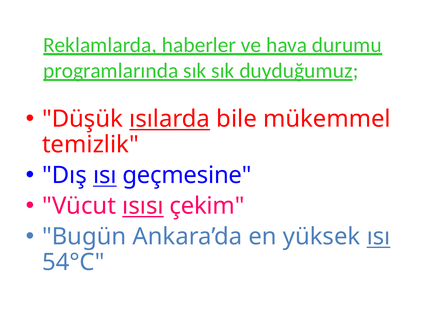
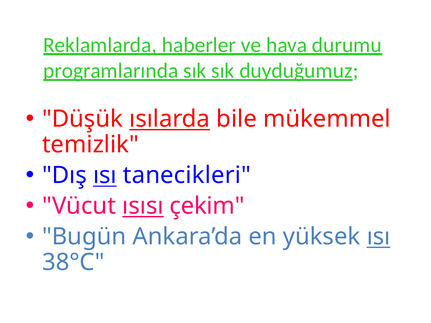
geçmesine: geçmesine -> tanecikleri
54°C: 54°C -> 38°C
